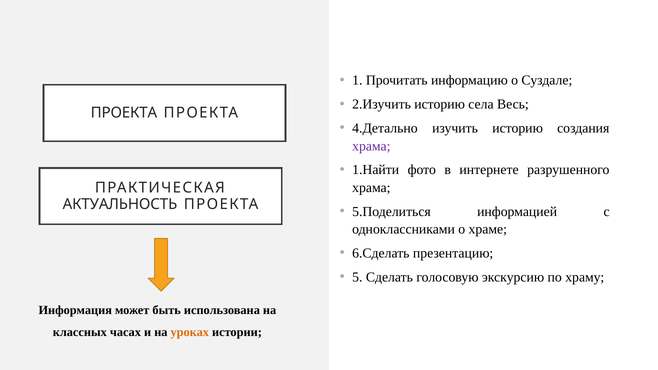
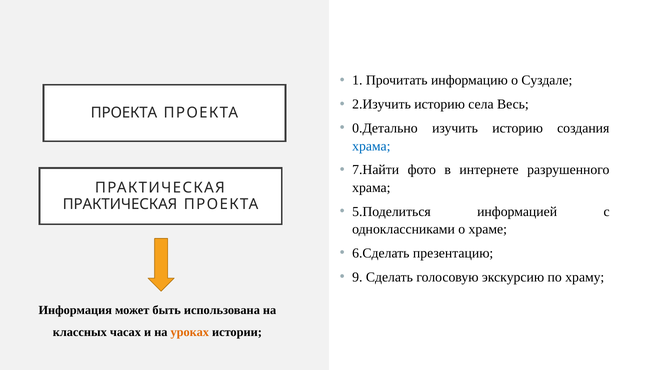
4.Детально: 4.Детально -> 0.Детально
храма at (371, 146) colour: purple -> blue
1.Найти: 1.Найти -> 7.Найти
АКТУАЛЬНОСТЬ at (120, 204): АКТУАЛЬНОСТЬ -> ПРАКТИЧЕСКАЯ
5: 5 -> 9
